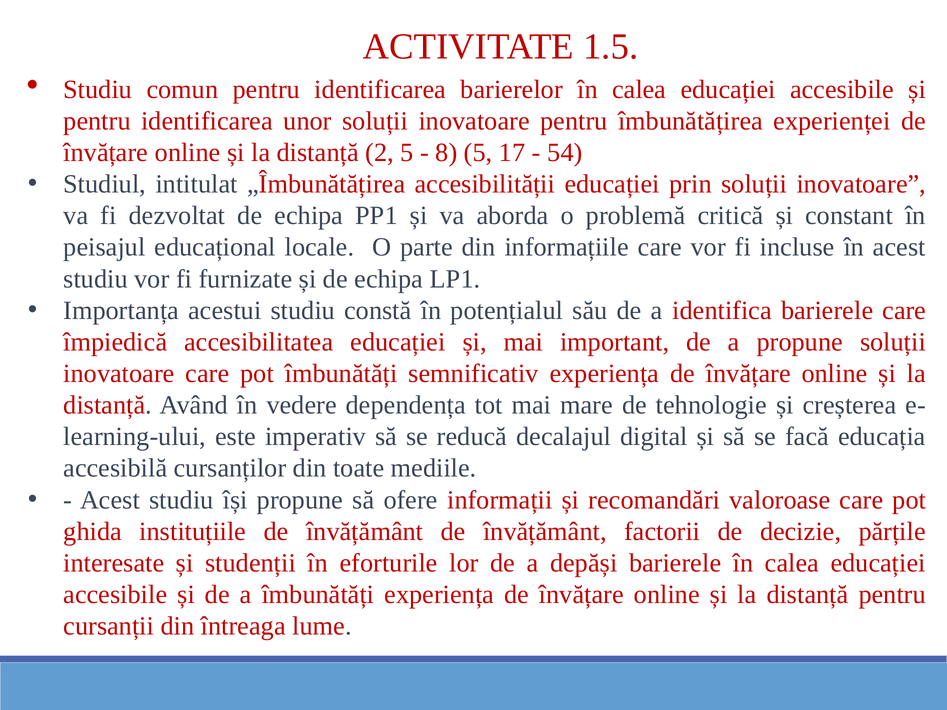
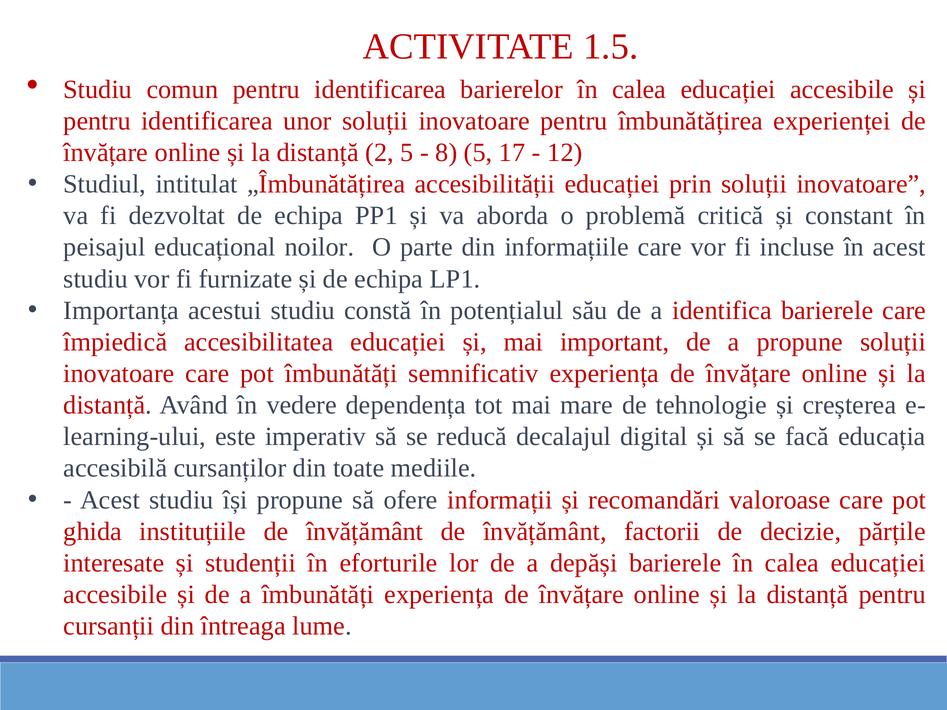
54: 54 -> 12
locale: locale -> noilor
